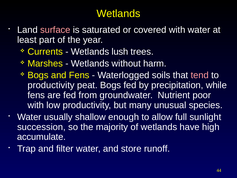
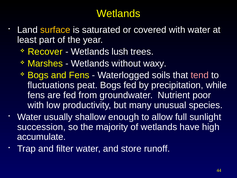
surface colour: pink -> yellow
Currents: Currents -> Recover
harm: harm -> waxy
productivity at (51, 85): productivity -> fluctuations
